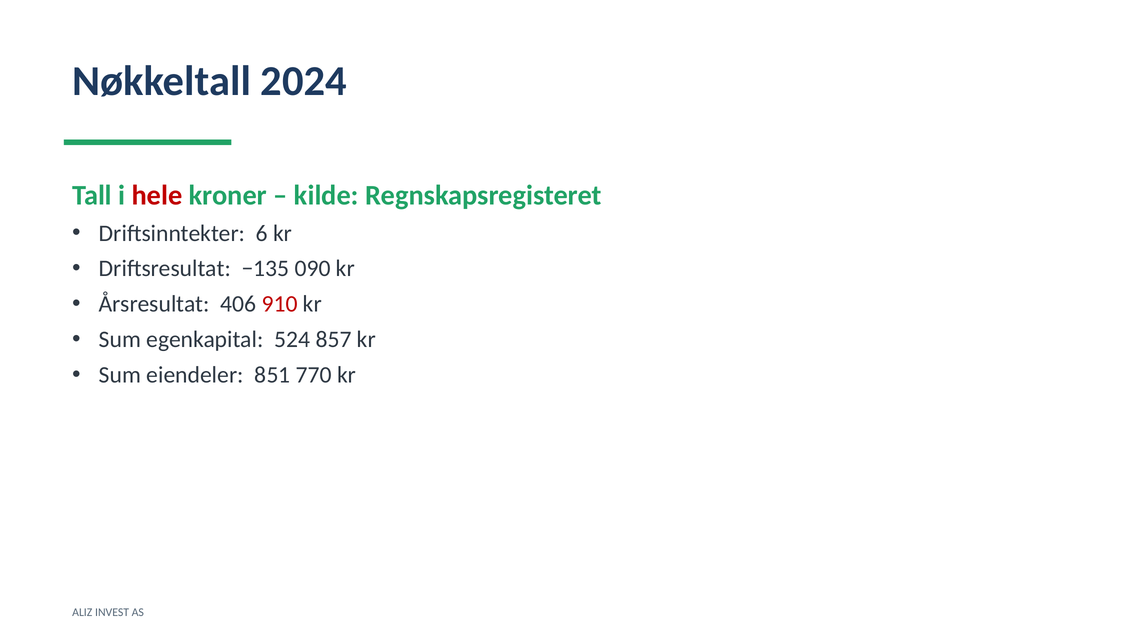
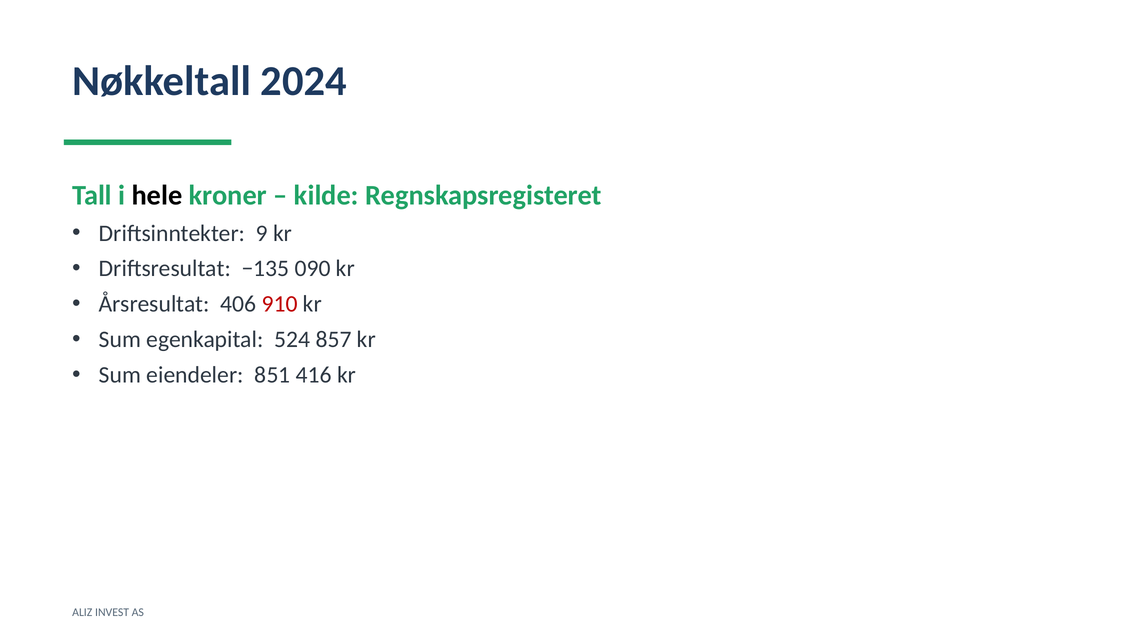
hele colour: red -> black
6: 6 -> 9
770: 770 -> 416
